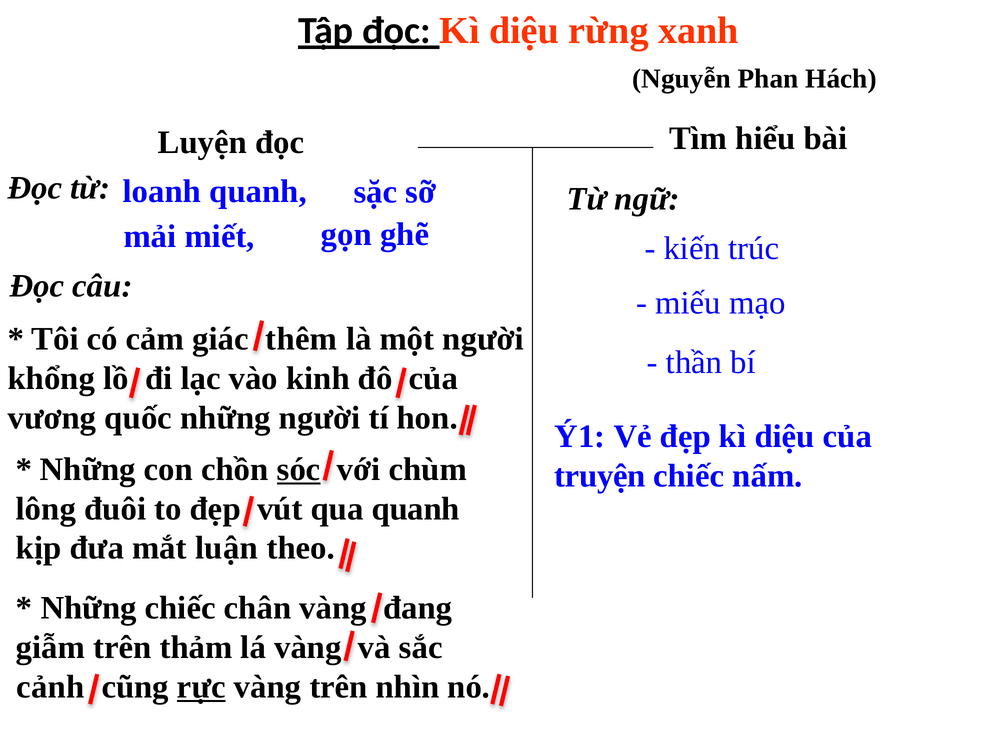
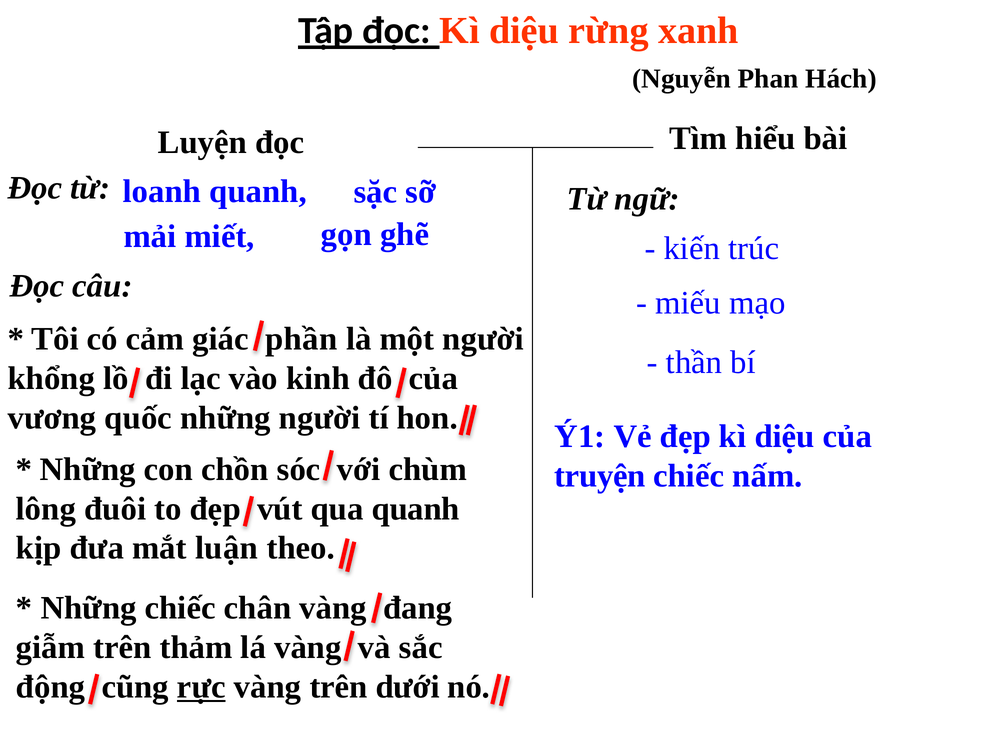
thêm: thêm -> phần
sóc underline: present -> none
cảnh: cảnh -> động
nhìn: nhìn -> dưới
